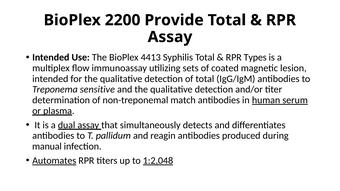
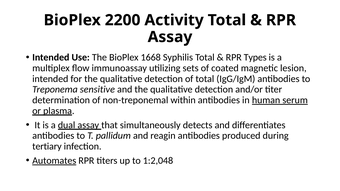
Provide: Provide -> Activity
4413: 4413 -> 1668
match: match -> within
manual: manual -> tertiary
1:2,048 underline: present -> none
